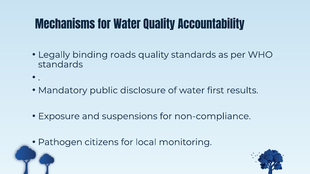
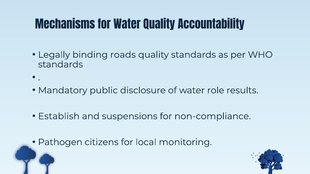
first: first -> role
Exposure: Exposure -> Establish
